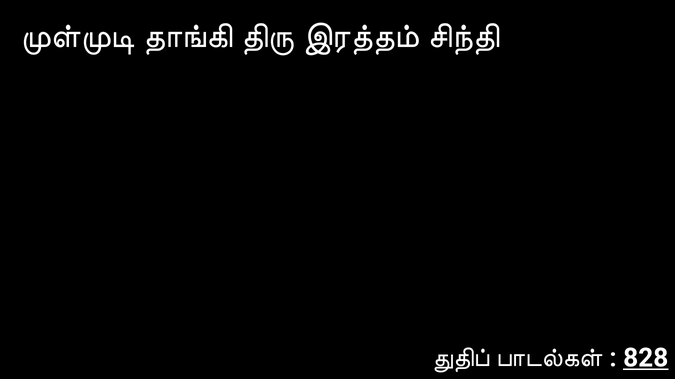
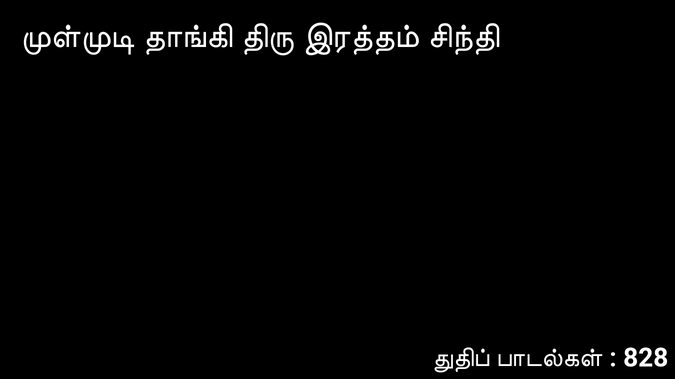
828 underline: present -> none
